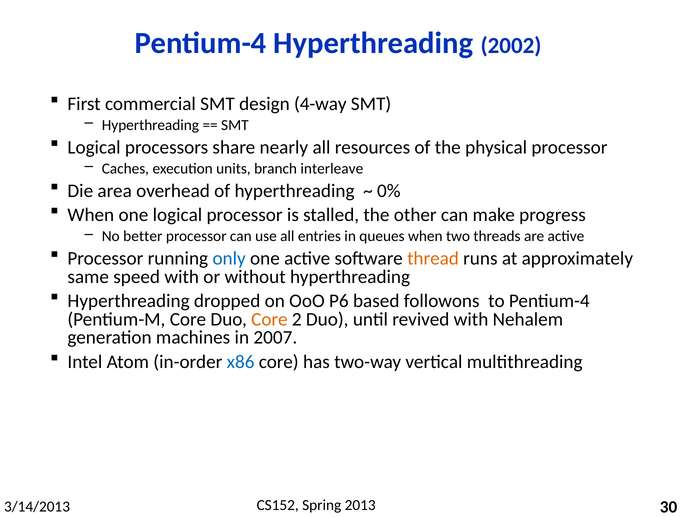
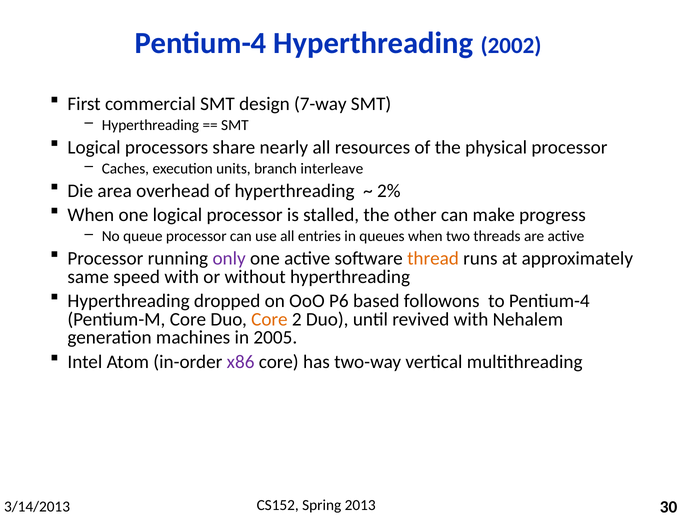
4-way: 4-way -> 7-way
0%: 0% -> 2%
better: better -> queue
only colour: blue -> purple
2007: 2007 -> 2005
x86 colour: blue -> purple
